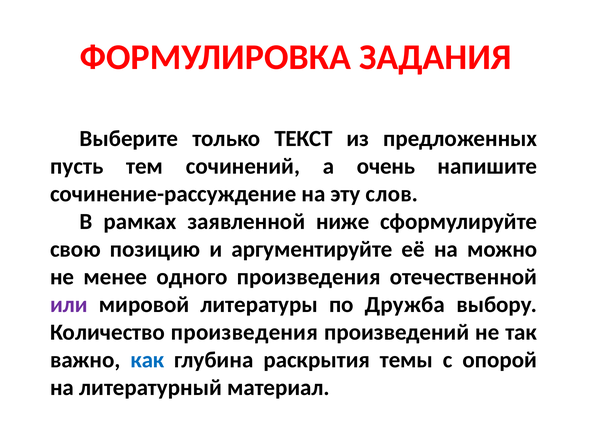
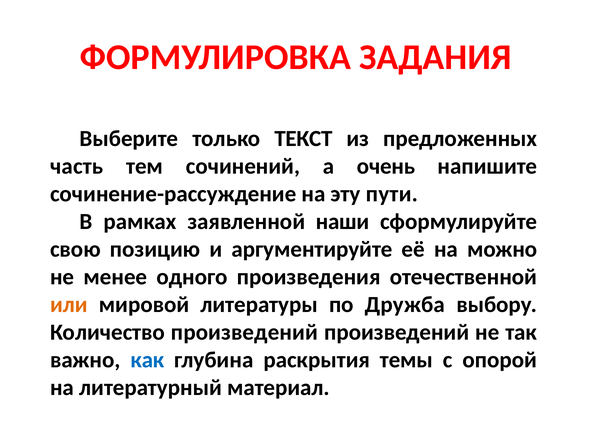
пусть: пусть -> часть
слов: слов -> пути
ниже: ниже -> наши
или colour: purple -> orange
Количество произведения: произведения -> произведений
